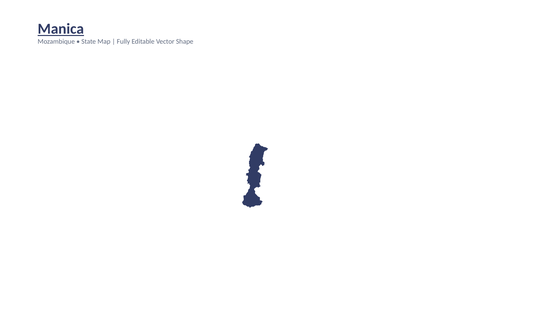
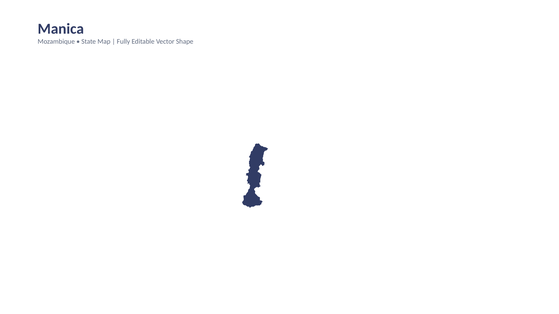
Manica underline: present -> none
